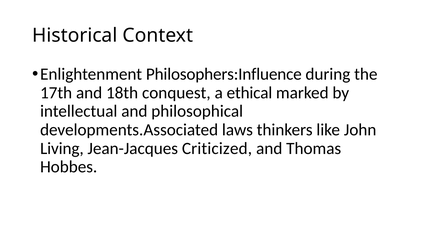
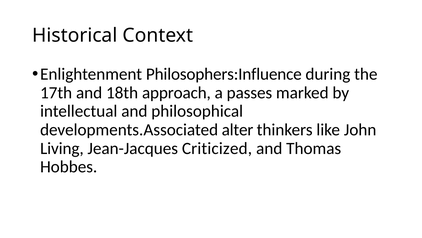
conquest: conquest -> approach
ethical: ethical -> passes
laws: laws -> alter
